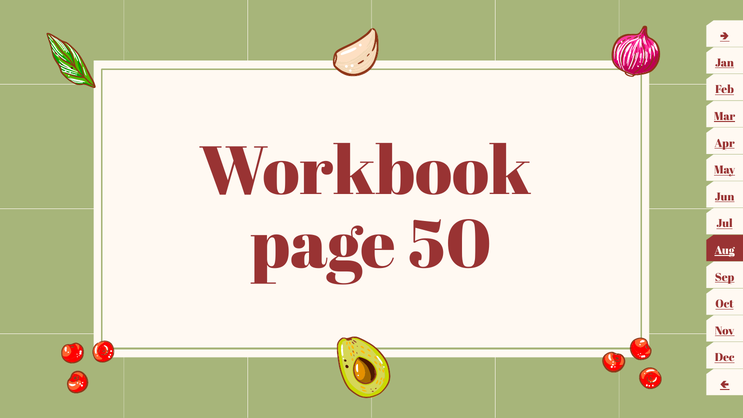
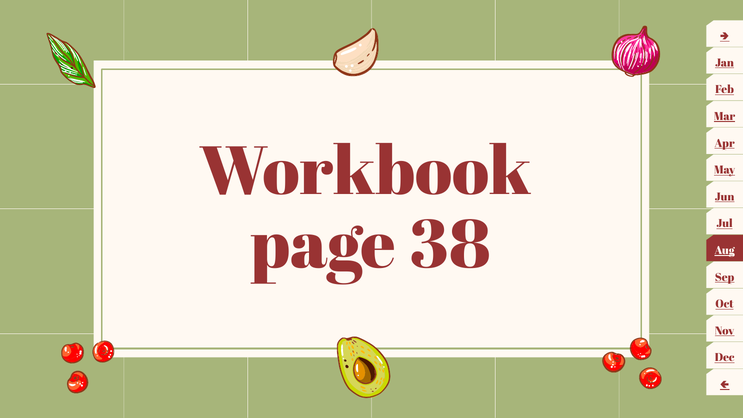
50: 50 -> 38
